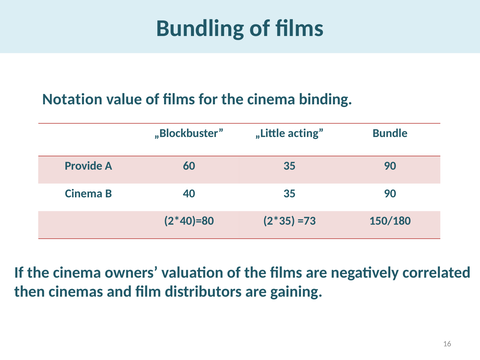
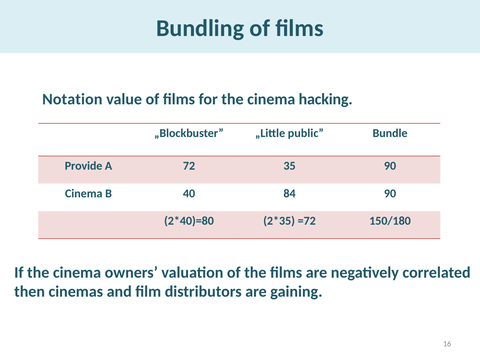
binding: binding -> hacking
acting: acting -> public
60: 60 -> 72
40 35: 35 -> 84
=73: =73 -> =72
